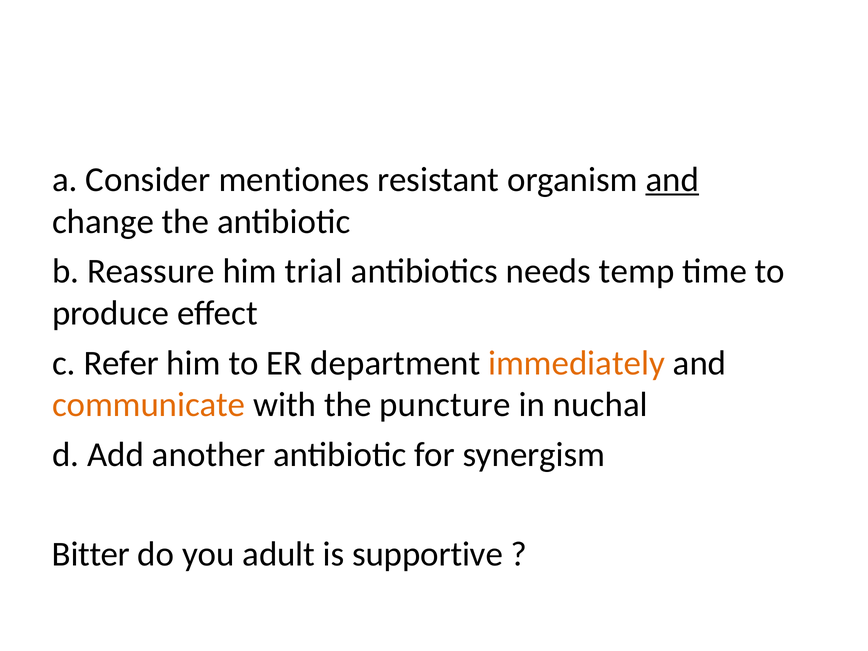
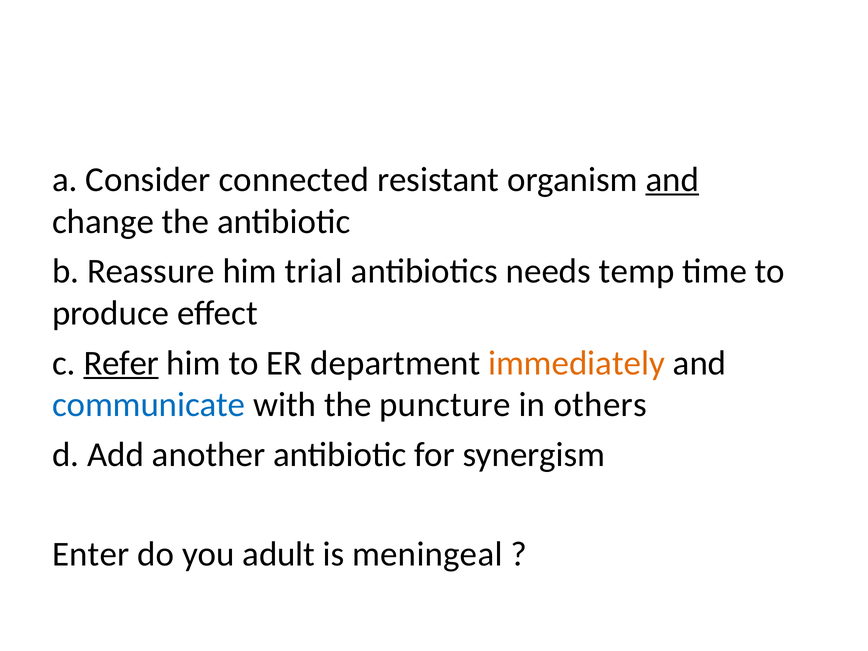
mentiones: mentiones -> connected
Refer underline: none -> present
communicate colour: orange -> blue
nuchal: nuchal -> others
Bitter: Bitter -> Enter
supportive: supportive -> meningeal
